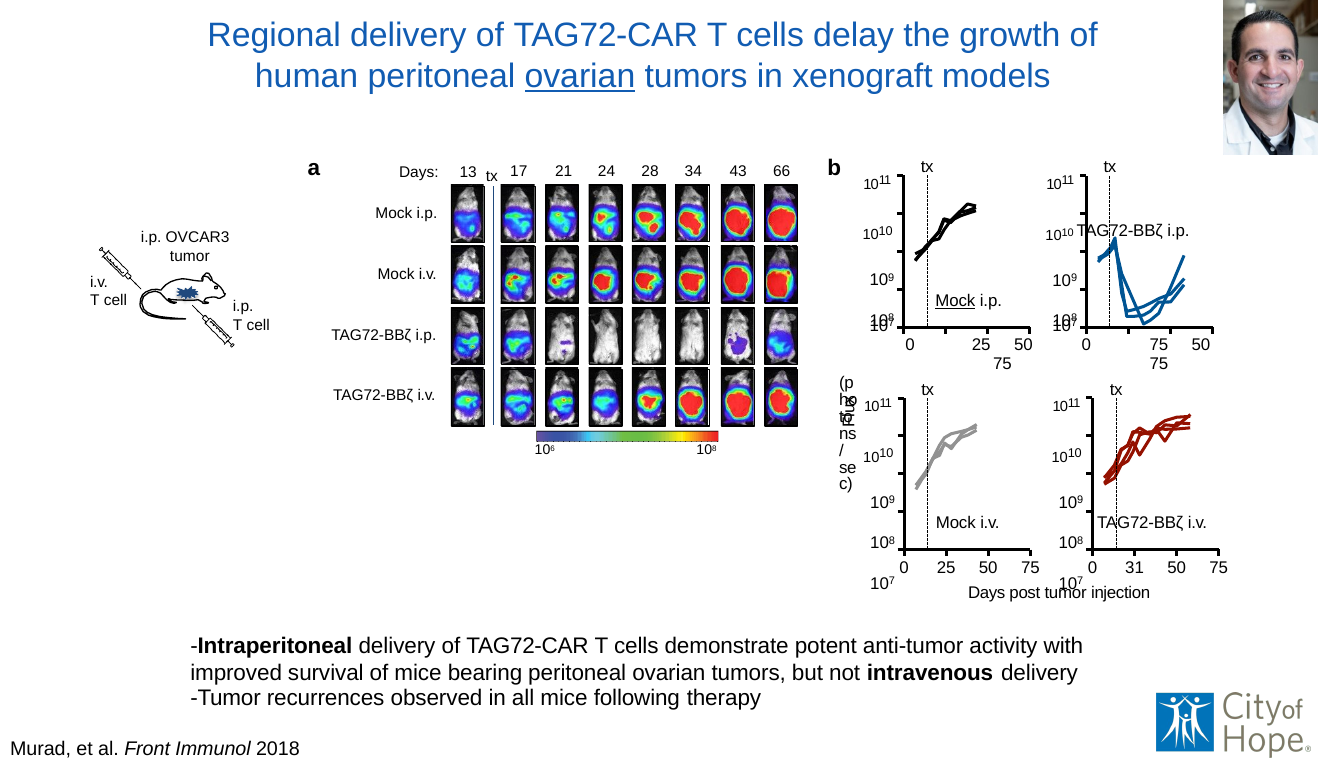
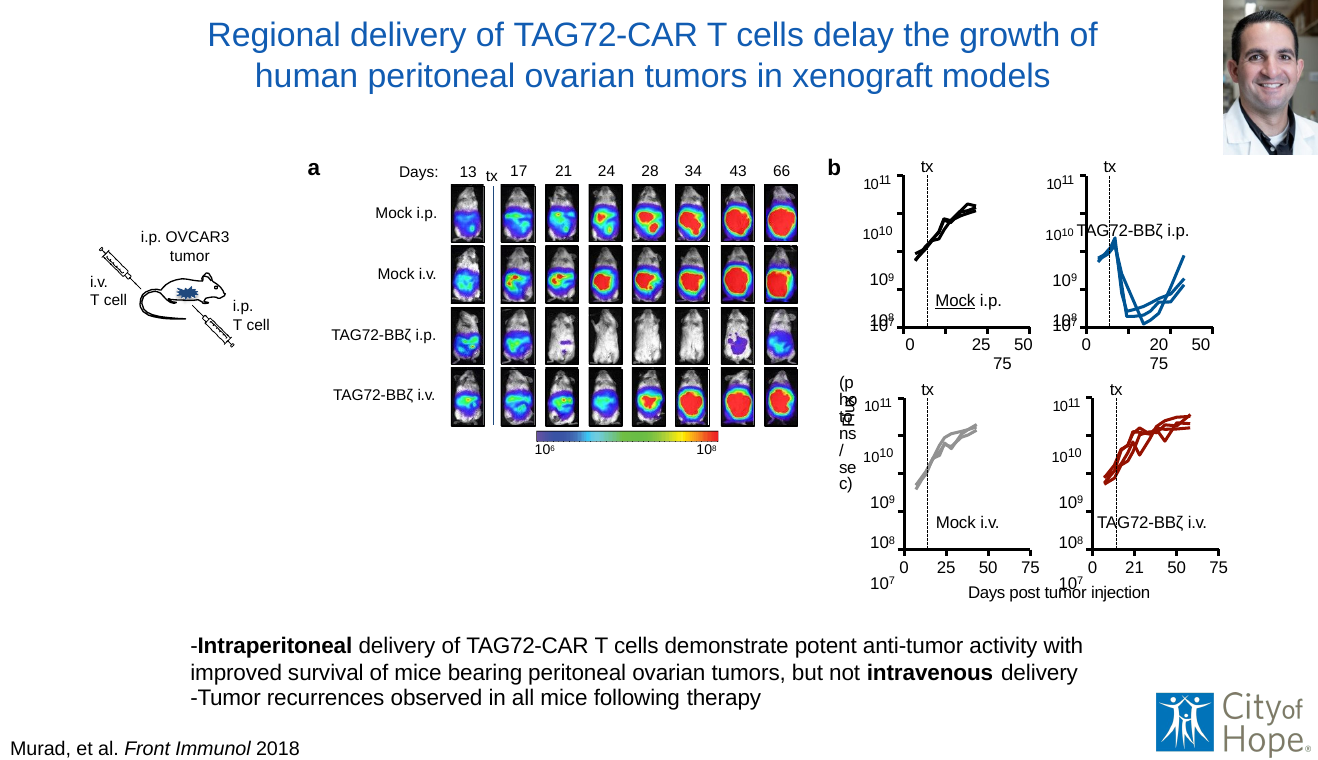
ovarian at (580, 76) underline: present -> none
0 75: 75 -> 20
0 31: 31 -> 21
